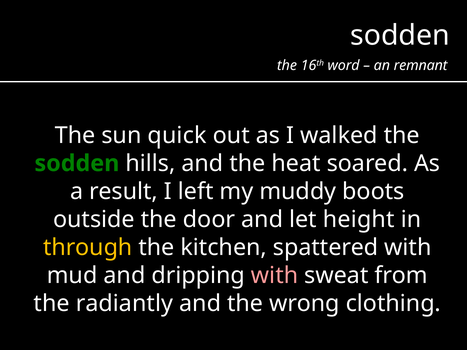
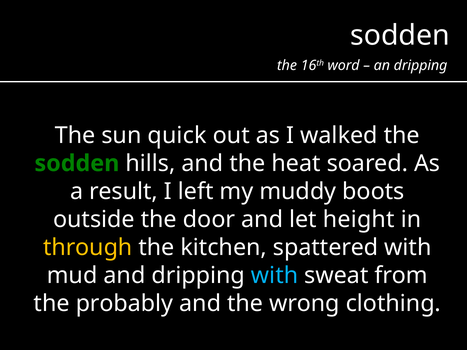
an remnant: remnant -> dripping
with at (275, 276) colour: pink -> light blue
radiantly: radiantly -> probably
